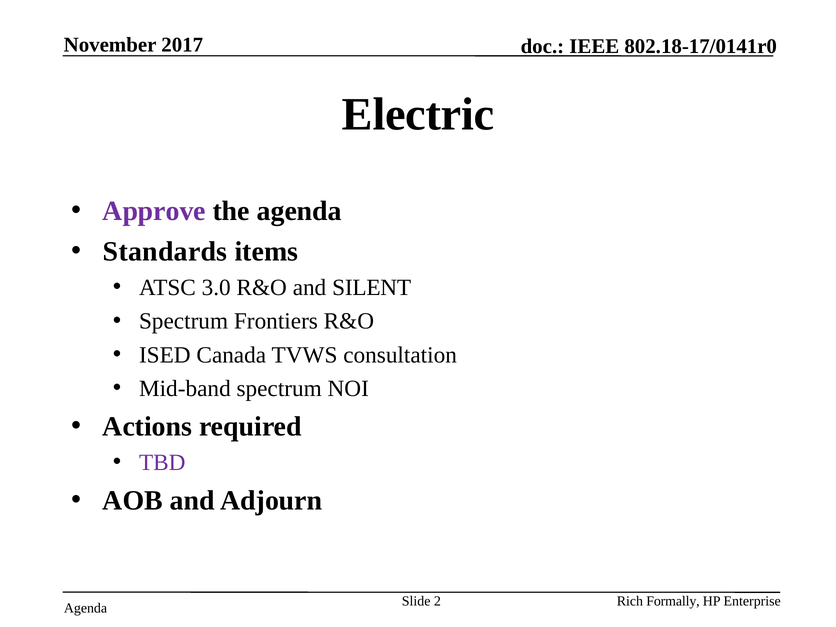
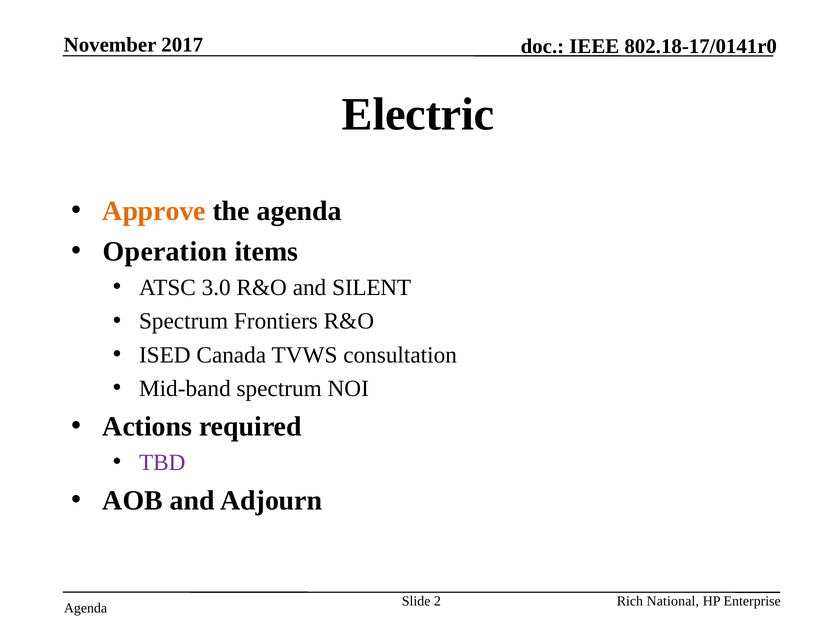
Approve colour: purple -> orange
Standards: Standards -> Operation
Formally: Formally -> National
